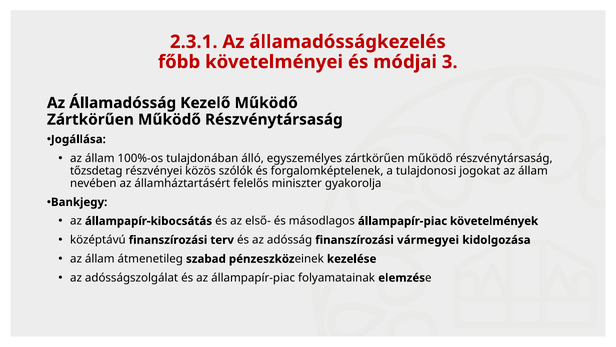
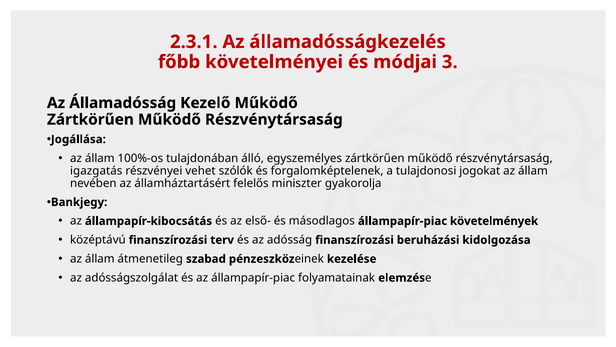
tőzsdetag: tőzsdetag -> igazgatás
közös: közös -> vehet
vármegyei: vármegyei -> beruházási
